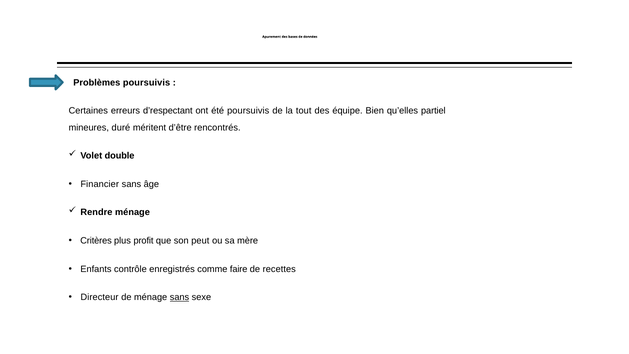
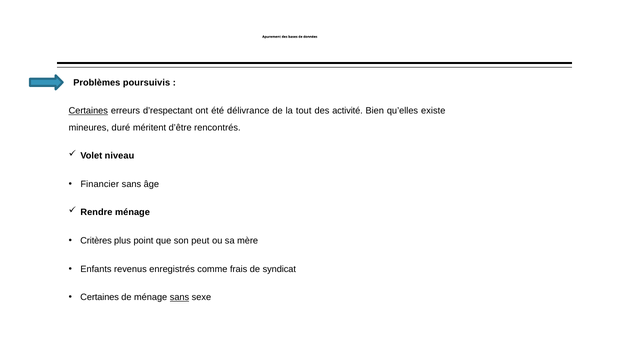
Certaines at (88, 111) underline: none -> present
été poursuivis: poursuivis -> délivrance
équipe: équipe -> activité
partiel: partiel -> existe
double: double -> niveau
profit: profit -> point
contrôle: contrôle -> revenus
faire: faire -> frais
recettes: recettes -> syndicat
Directeur at (100, 297): Directeur -> Certaines
